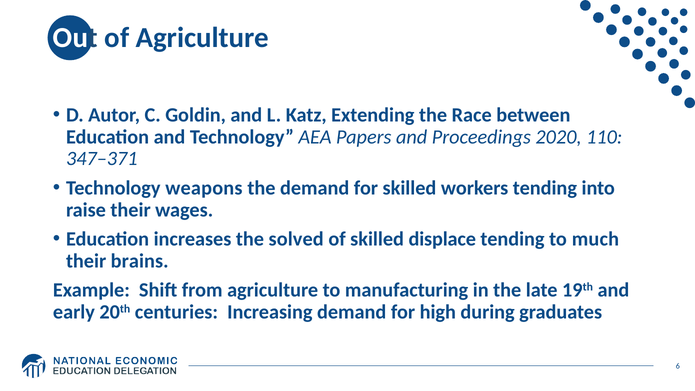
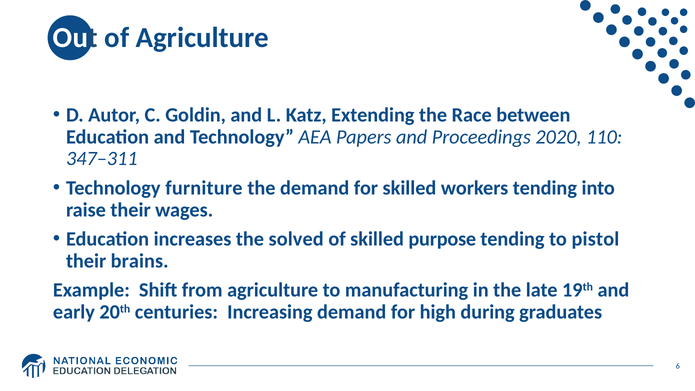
347–371: 347–371 -> 347–311
weapons: weapons -> furniture
displace: displace -> purpose
much: much -> pistol
